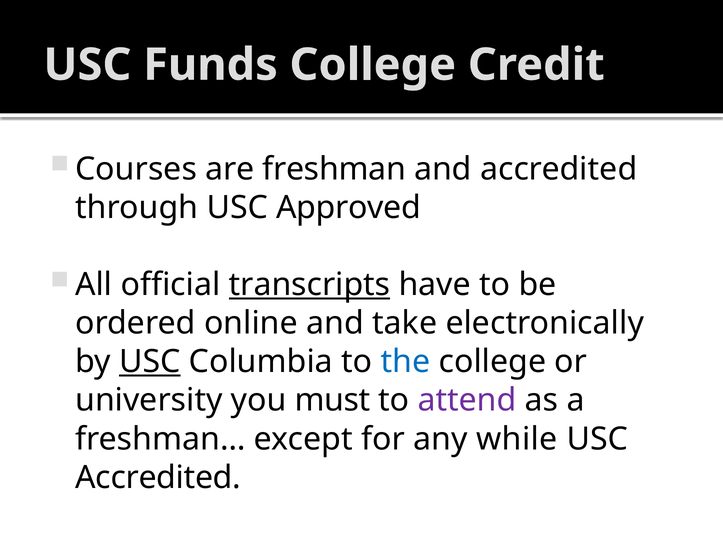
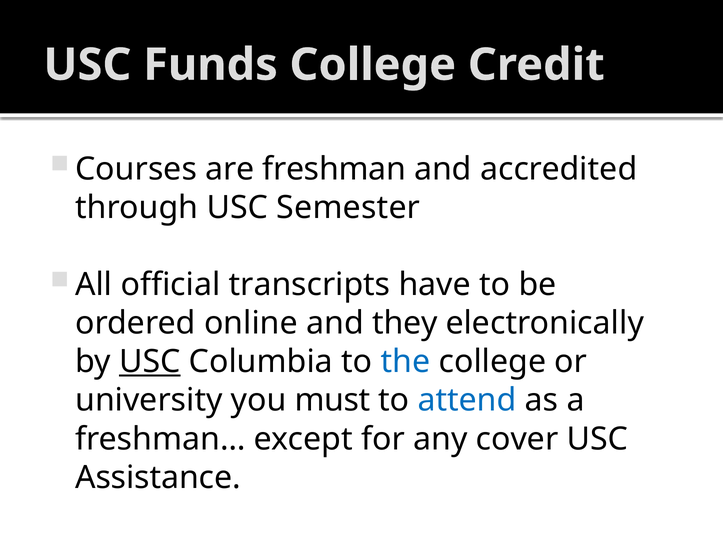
Approved: Approved -> Semester
transcripts underline: present -> none
take: take -> they
attend colour: purple -> blue
while: while -> cover
Accredited at (158, 478): Accredited -> Assistance
